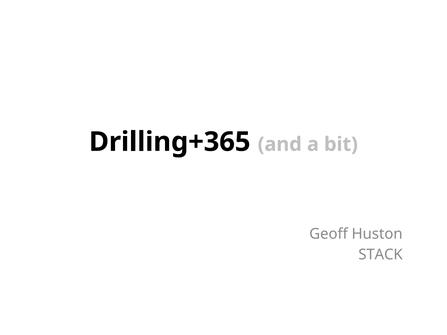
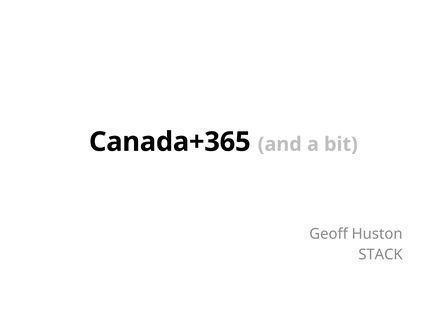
Drilling+365: Drilling+365 -> Canada+365
